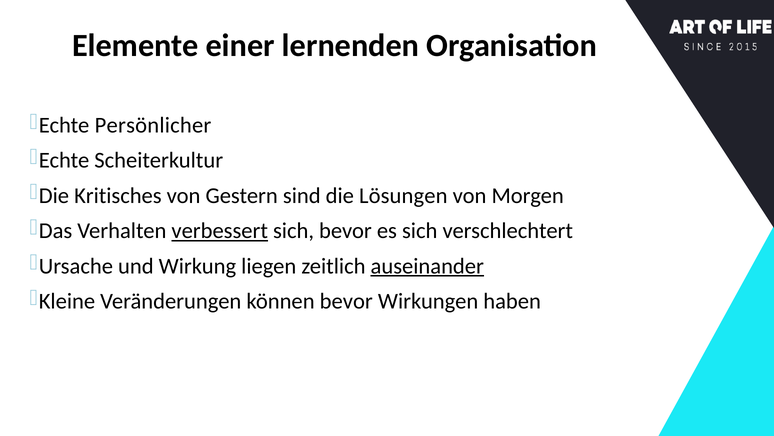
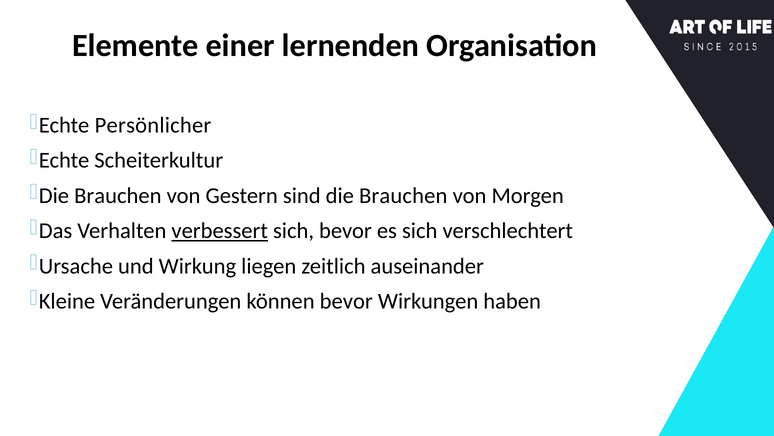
Kritisches at (118, 195): Kritisches -> Brauchen
sind die Lösungen: Lösungen -> Brauchen
auseinander underline: present -> none
